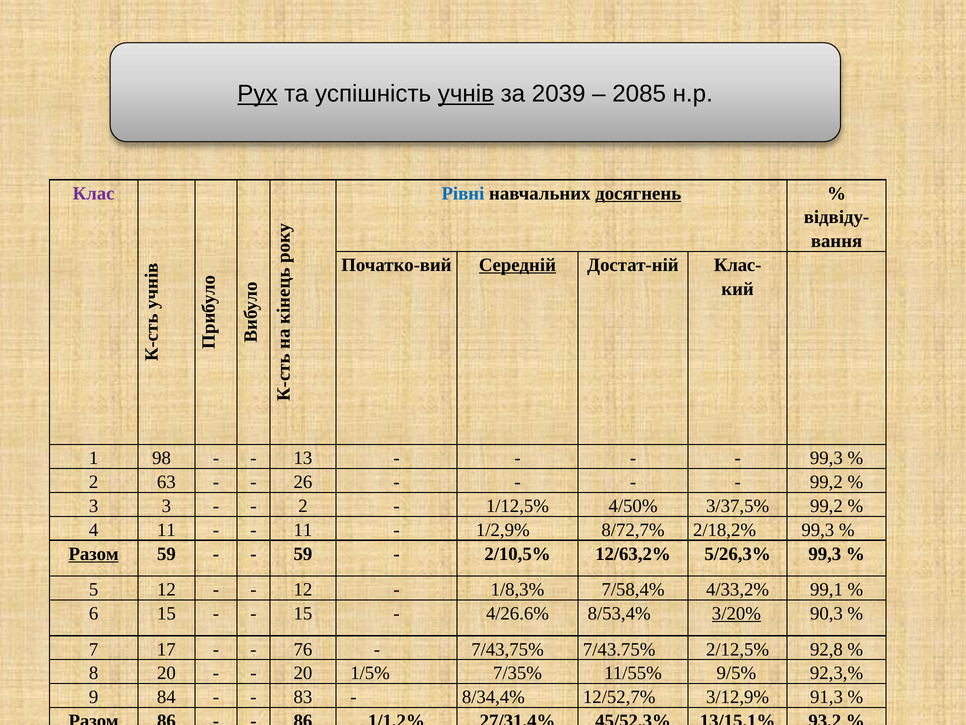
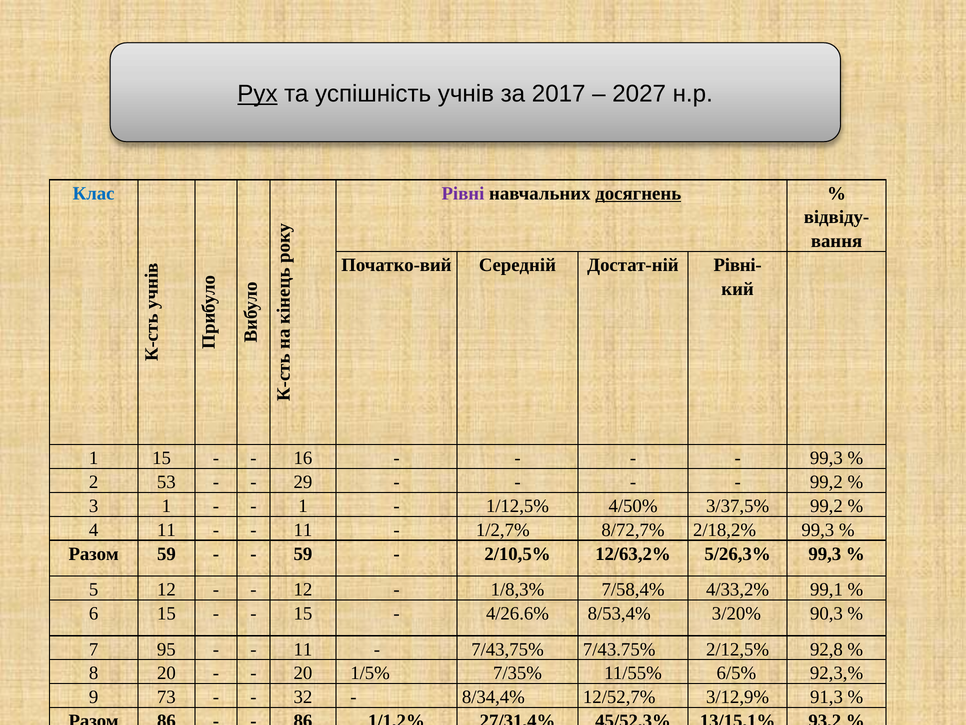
учнів underline: present -> none
2039: 2039 -> 2017
2085: 2085 -> 2027
Клас colour: purple -> blue
Рівні colour: blue -> purple
Середній underline: present -> none
Клас-: Клас- -> Рівні-
1 98: 98 -> 15
13: 13 -> 16
63: 63 -> 53
26 at (303, 482): 26 -> 29
3 3: 3 -> 1
2 at (303, 506): 2 -> 1
1/2,9%: 1/2,9% -> 1/2,7%
Разом at (94, 554) underline: present -> none
3/20% underline: present -> none
17: 17 -> 95
76 at (303, 649): 76 -> 11
9/5%: 9/5% -> 6/5%
84: 84 -> 73
83: 83 -> 32
